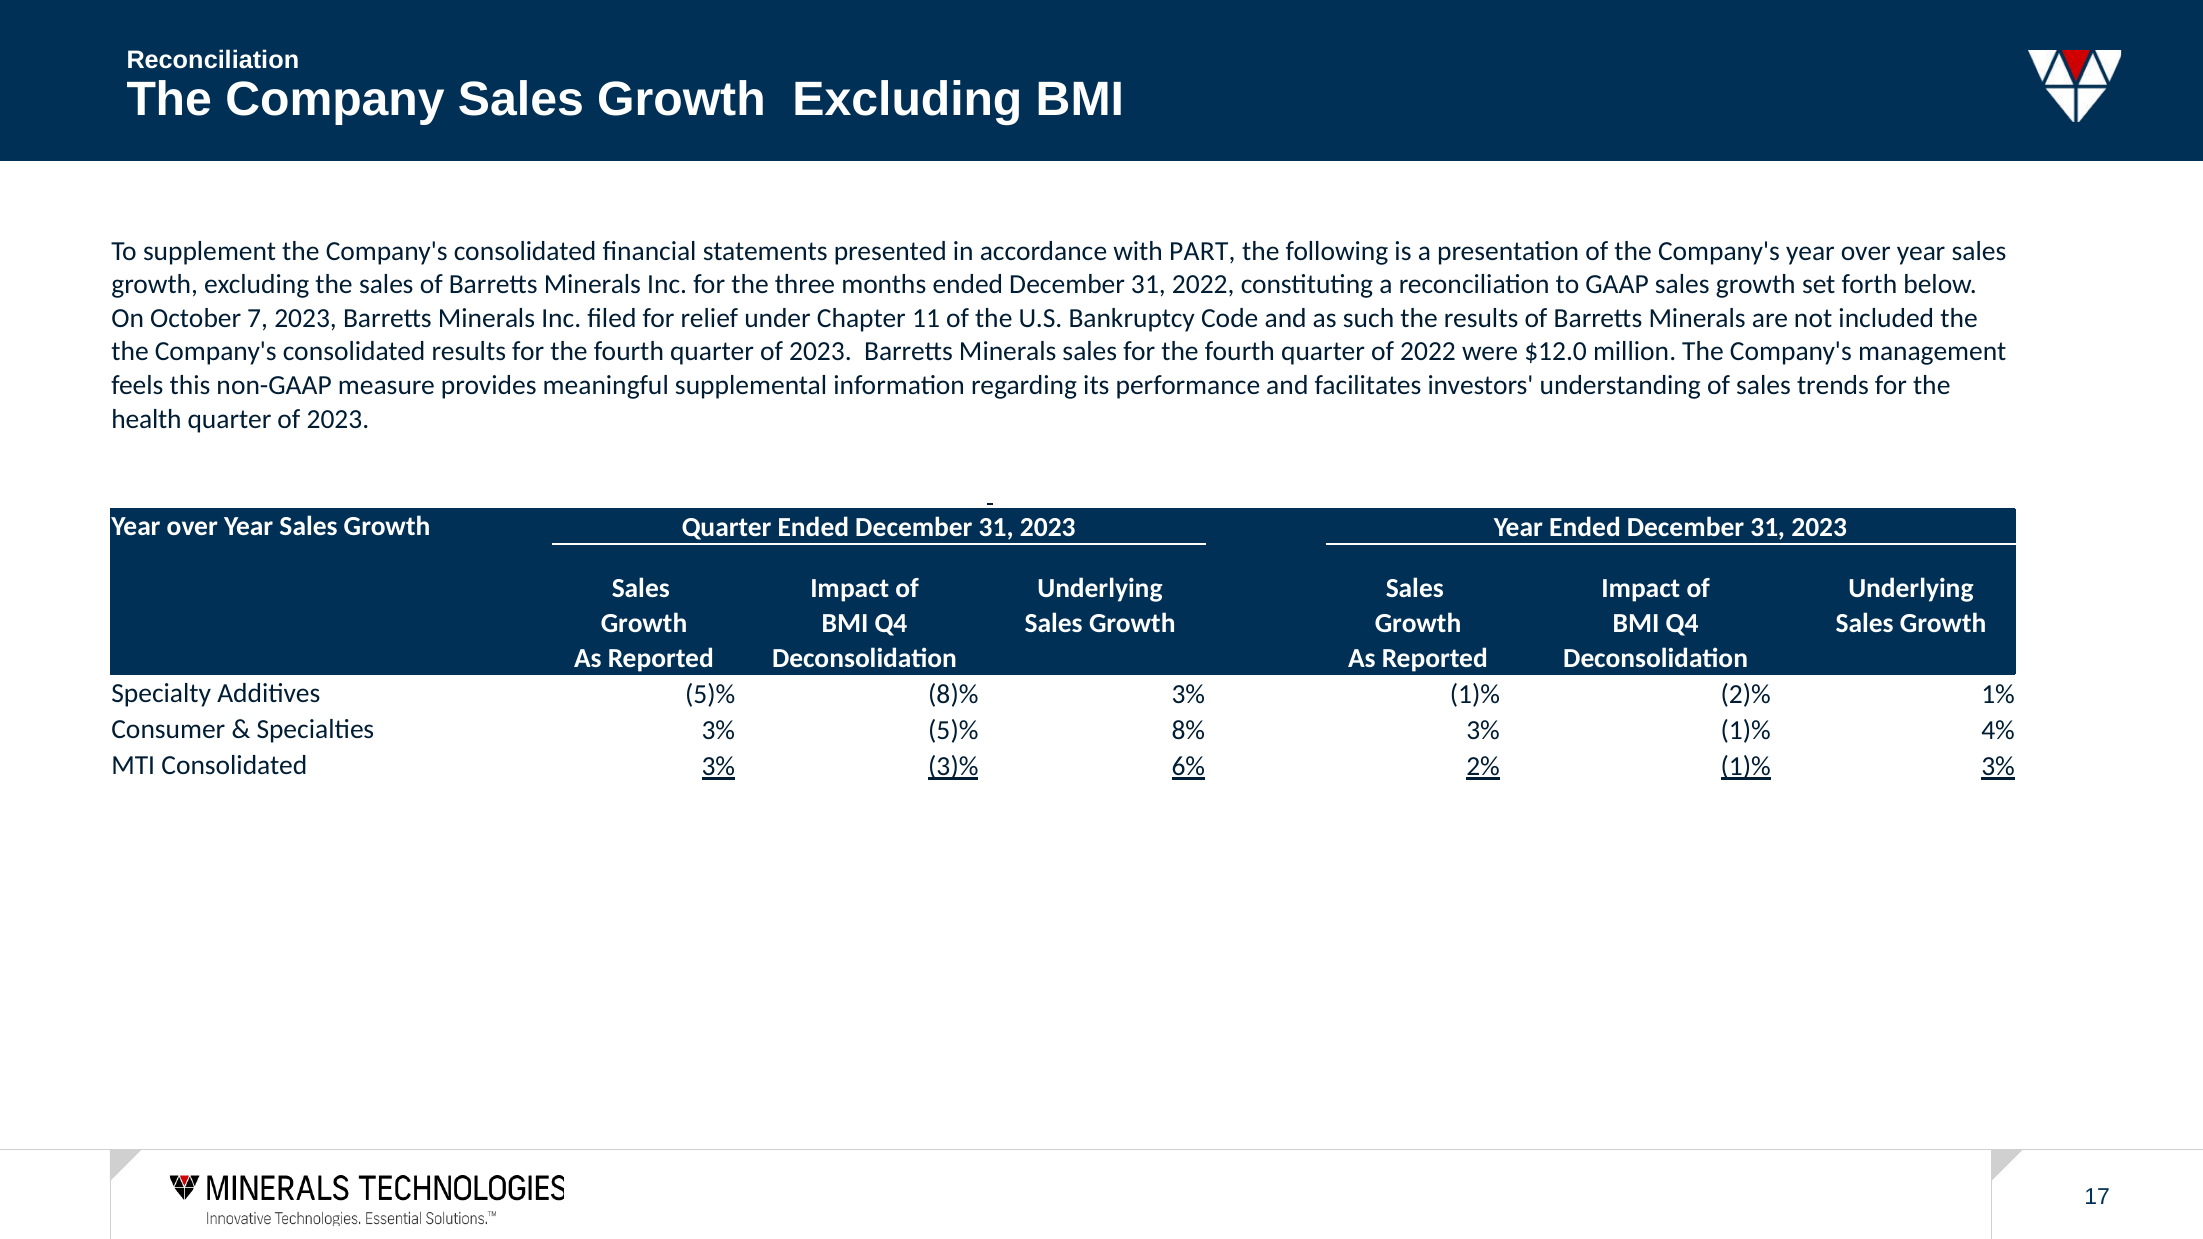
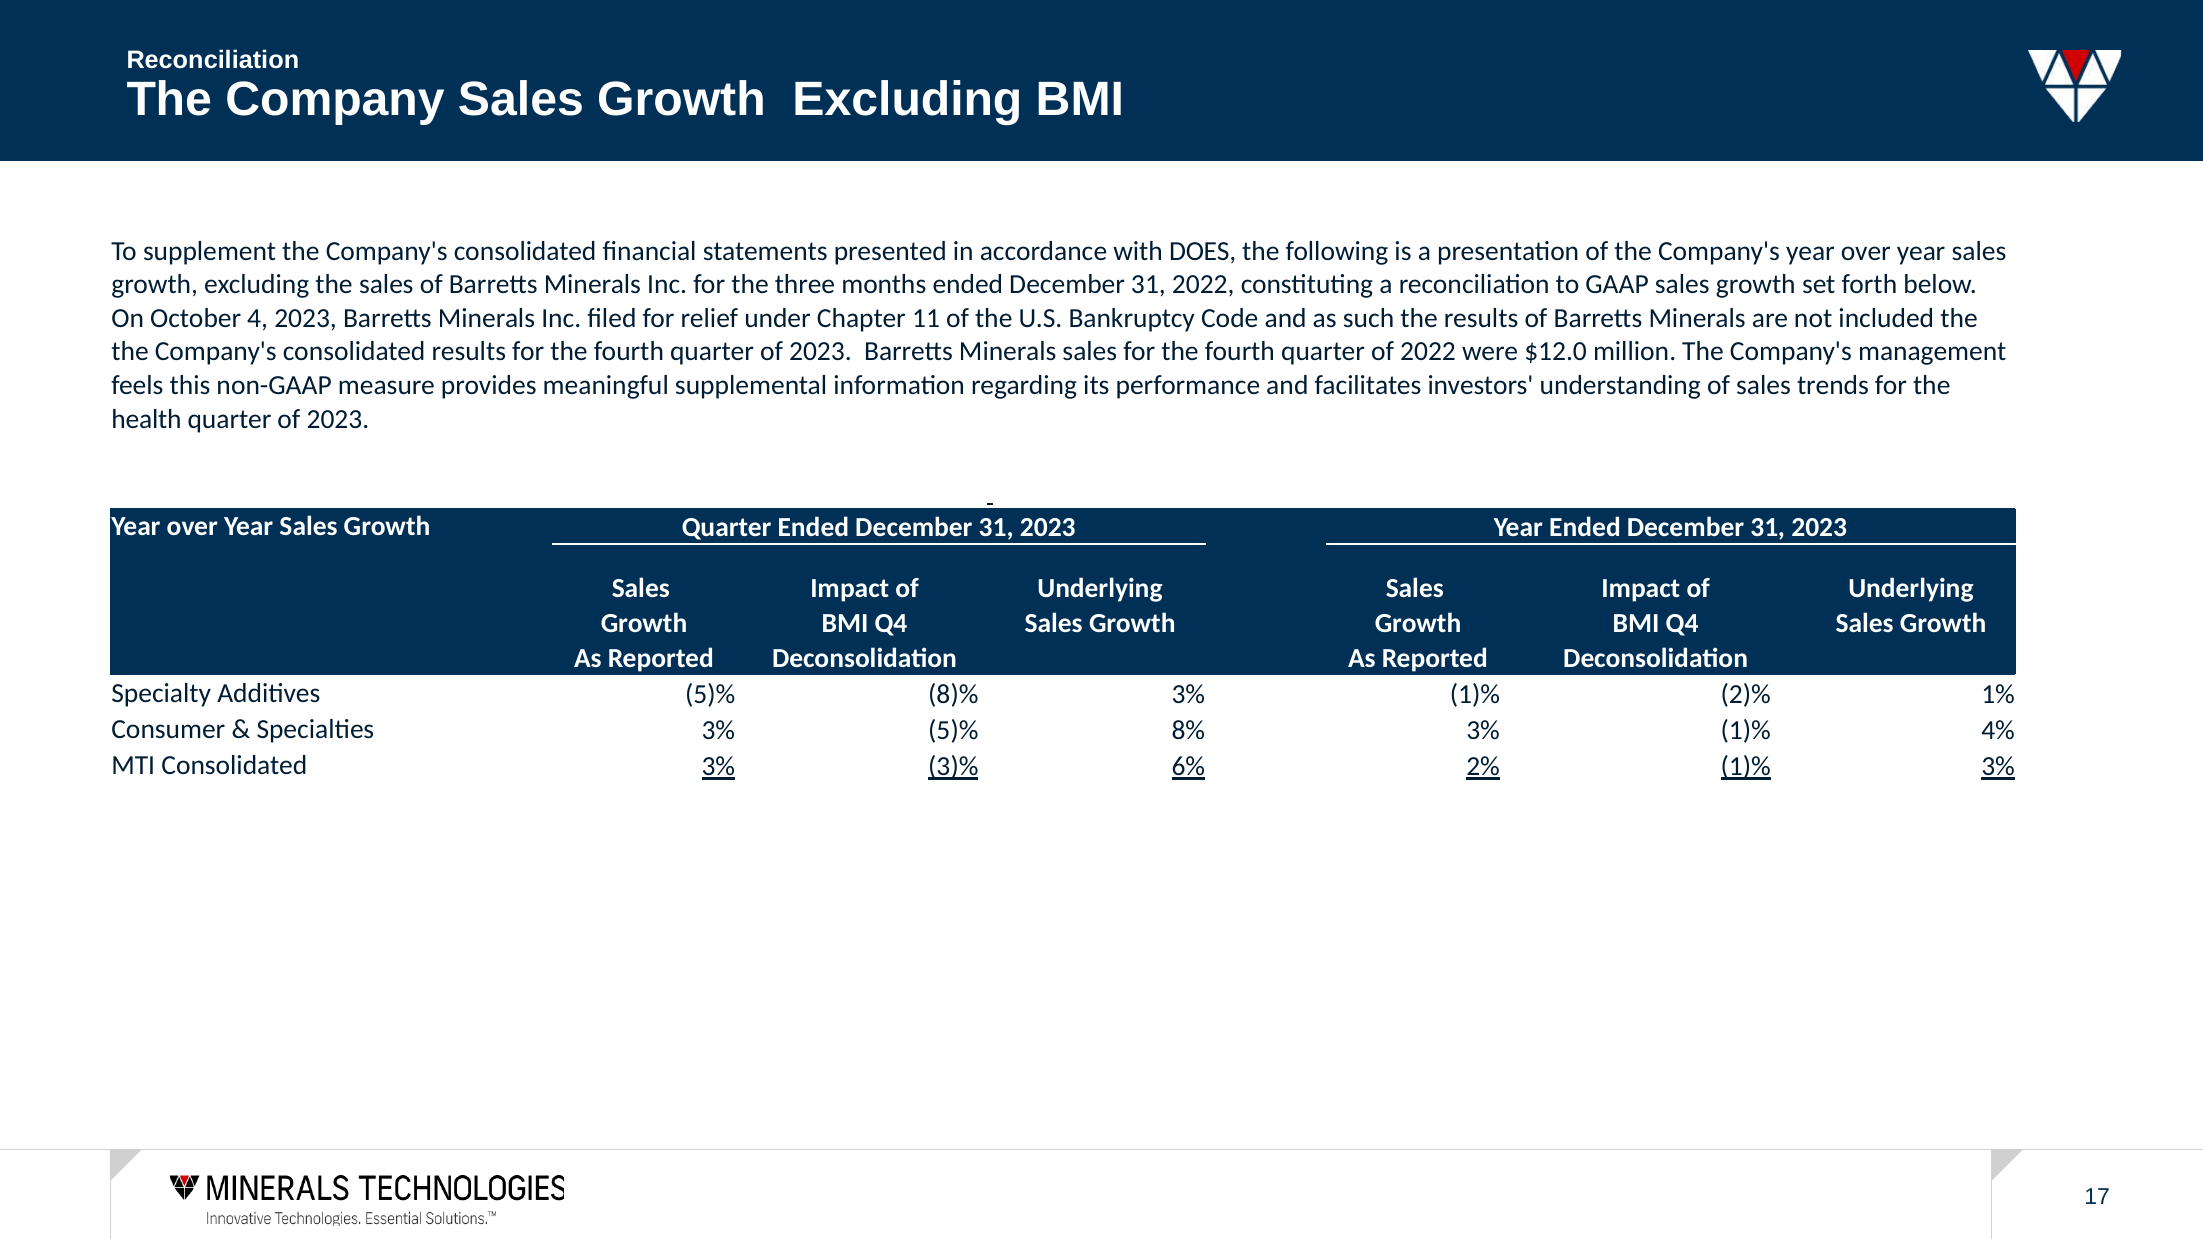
PART: PART -> DOES
7: 7 -> 4
